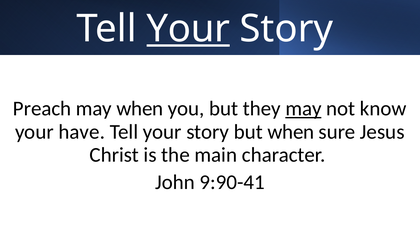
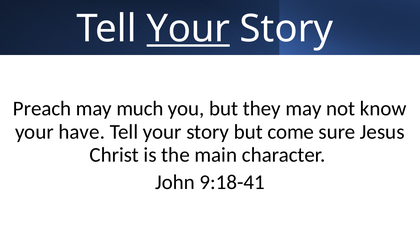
may when: when -> much
may at (304, 109) underline: present -> none
but when: when -> come
9:90-41: 9:90-41 -> 9:18-41
